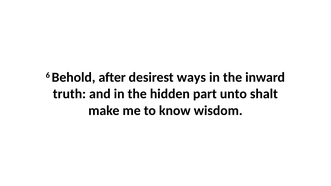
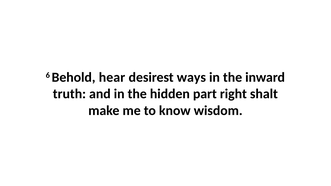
after: after -> hear
unto: unto -> right
